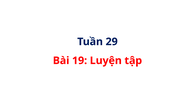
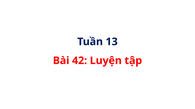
29: 29 -> 13
19: 19 -> 42
